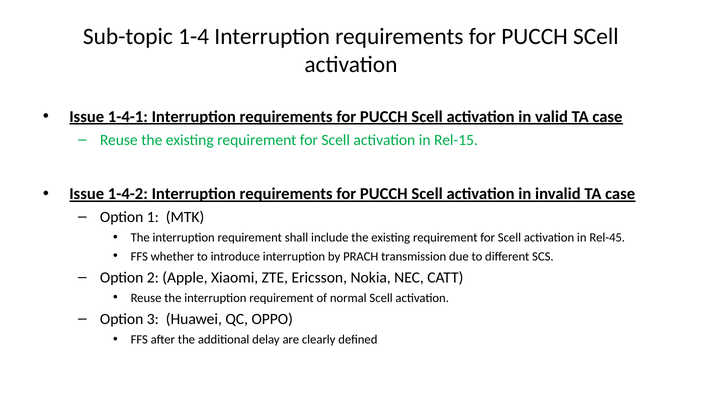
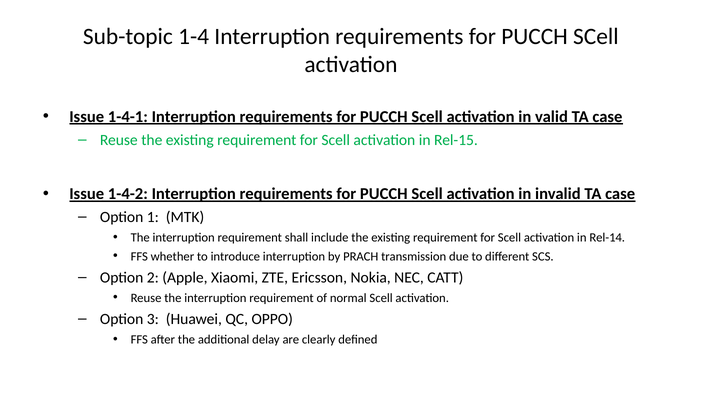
Rel-45: Rel-45 -> Rel-14
